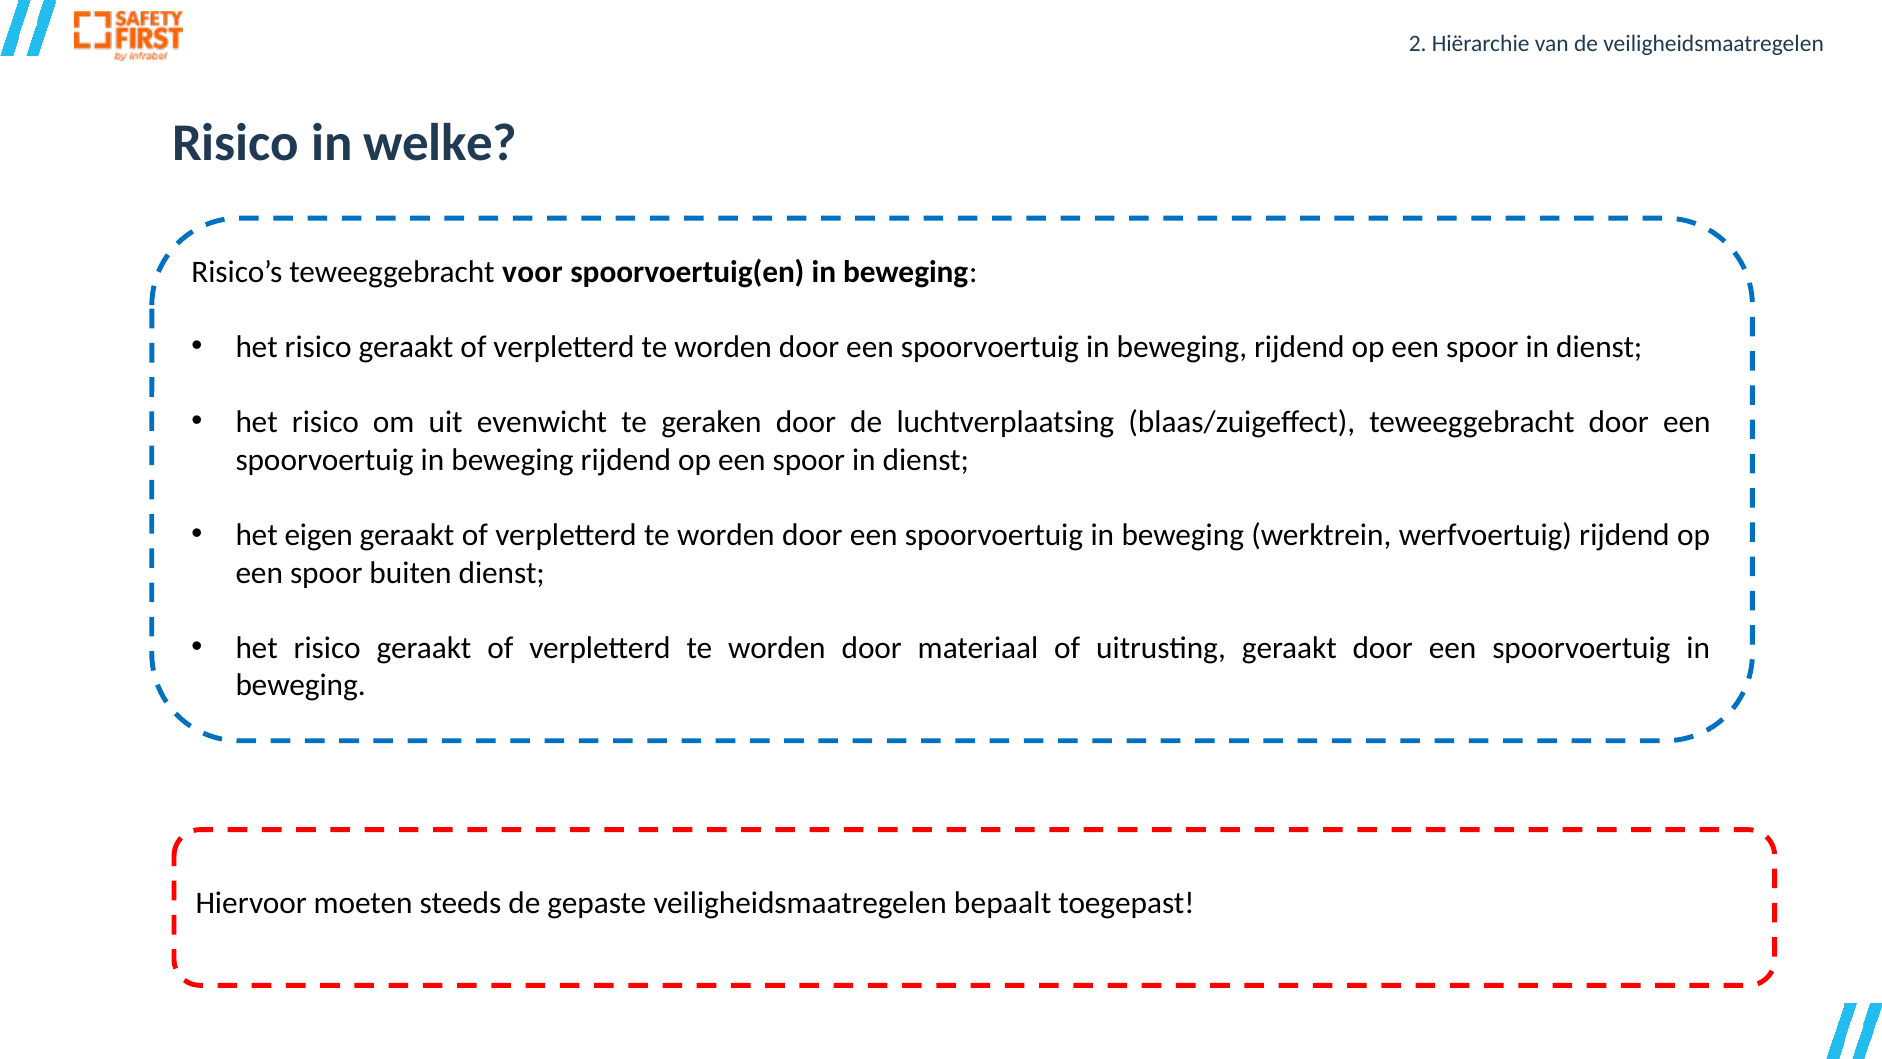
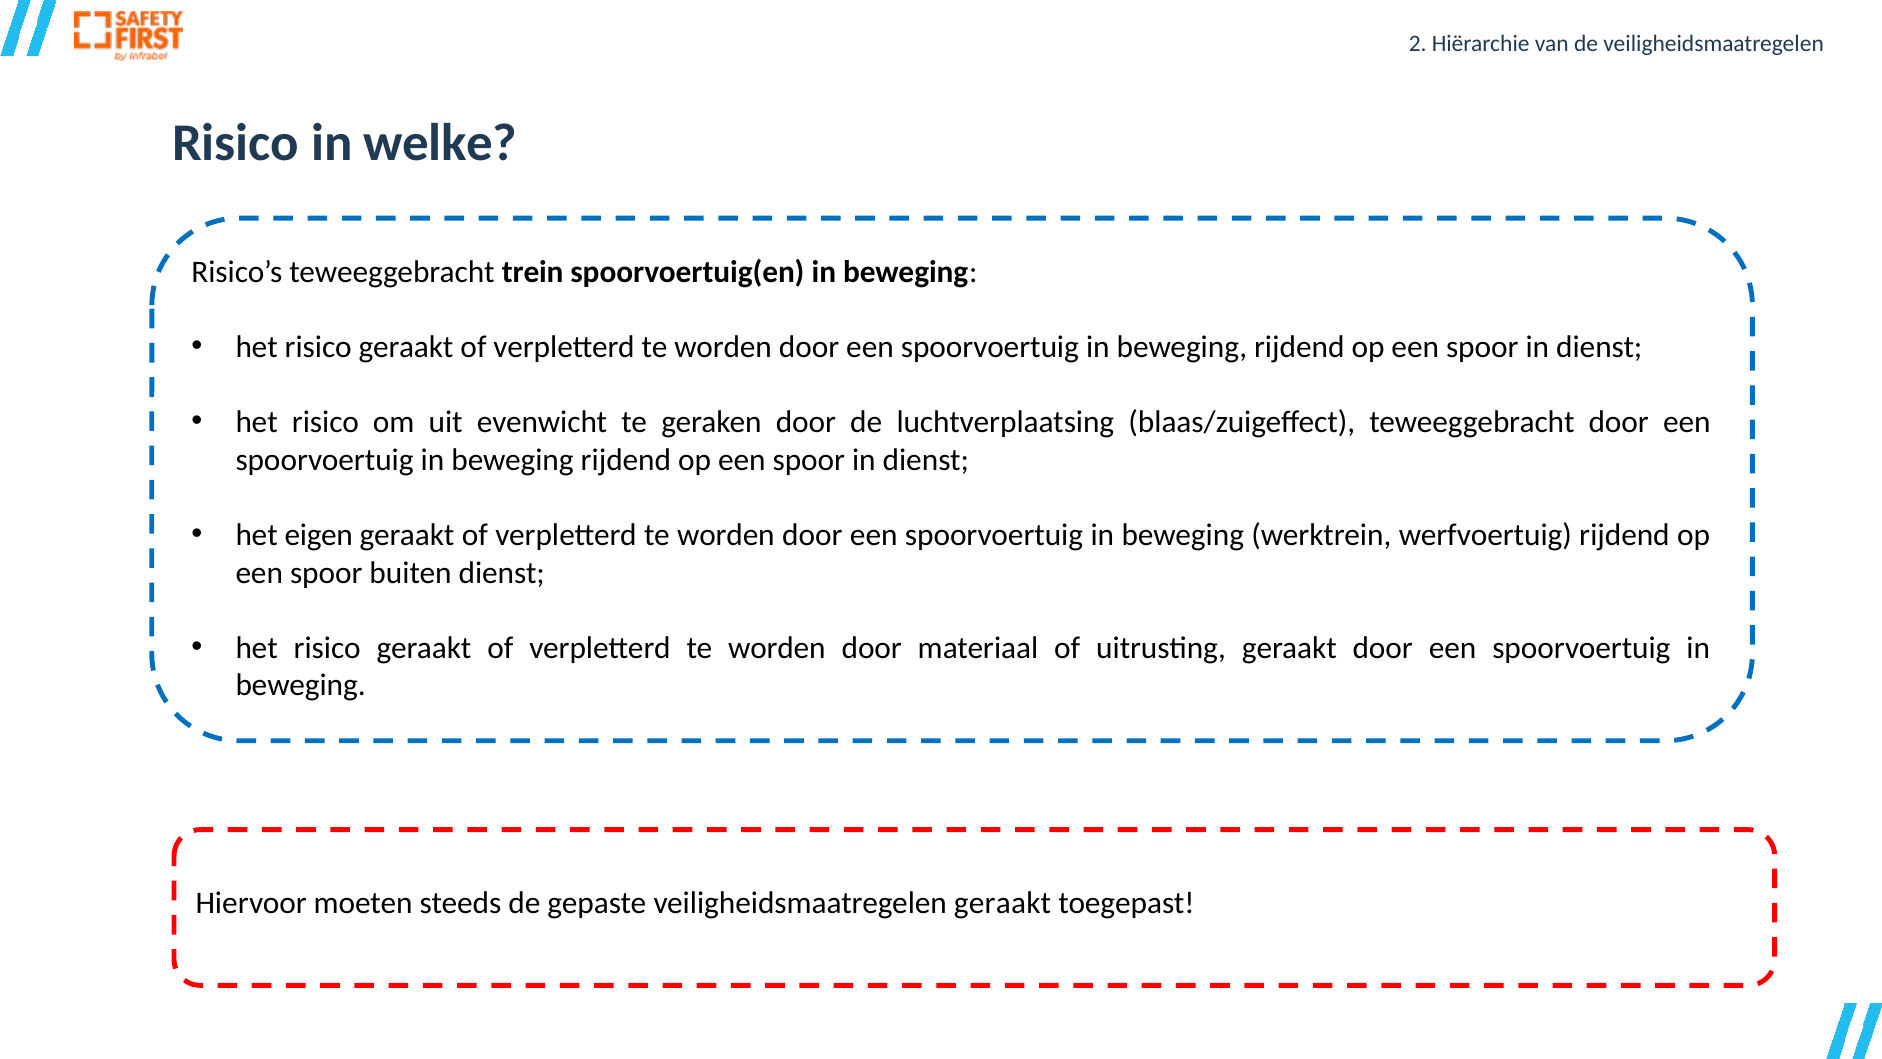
voor: voor -> trein
veiligheidsmaatregelen bepaalt: bepaalt -> geraakt
